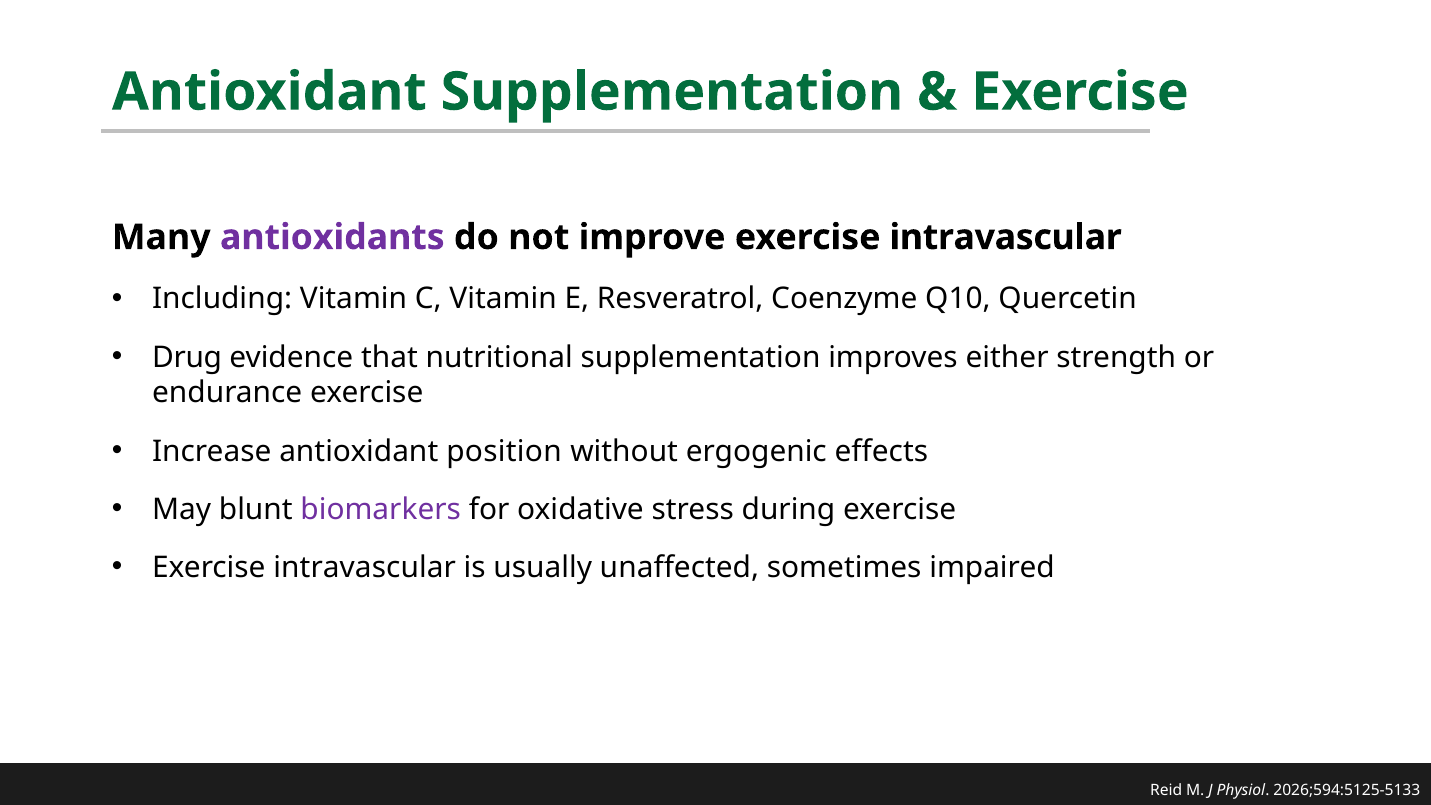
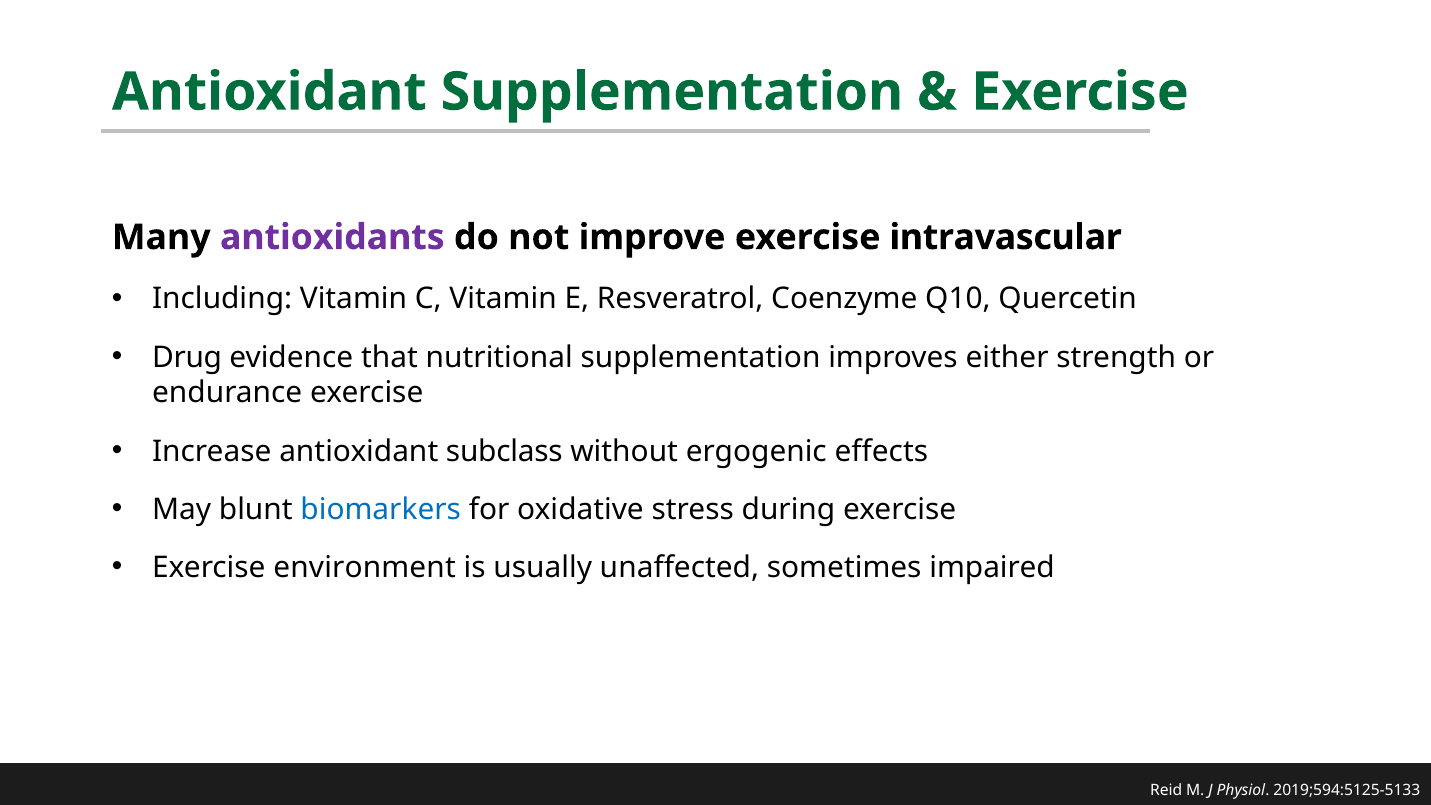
position: position -> subclass
biomarkers colour: purple -> blue
intravascular at (365, 567): intravascular -> environment
2026;594:5125-5133: 2026;594:5125-5133 -> 2019;594:5125-5133
